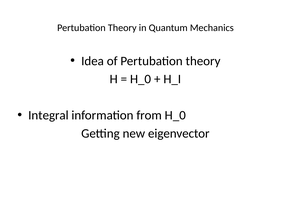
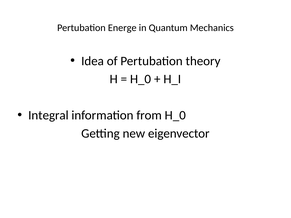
Theory at (122, 28): Theory -> Energe
